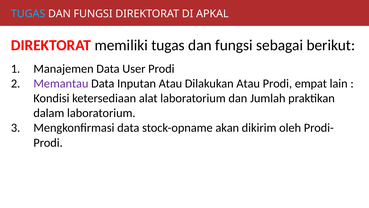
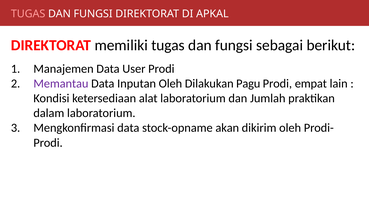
TUGAS at (28, 14) colour: light blue -> pink
Inputan Atau: Atau -> Oleh
Dilakukan Atau: Atau -> Pagu
